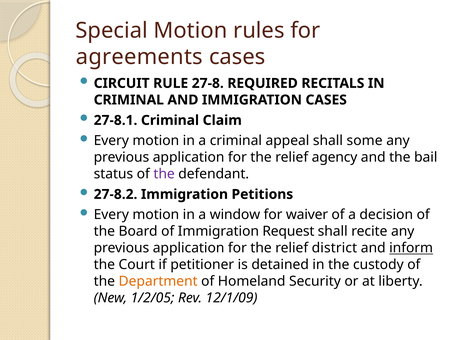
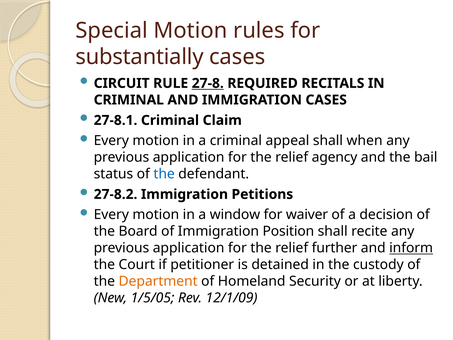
agreements: agreements -> substantially
27-8 underline: none -> present
some: some -> when
the at (164, 174) colour: purple -> blue
Request: Request -> Position
district: district -> further
1/2/05: 1/2/05 -> 1/5/05
